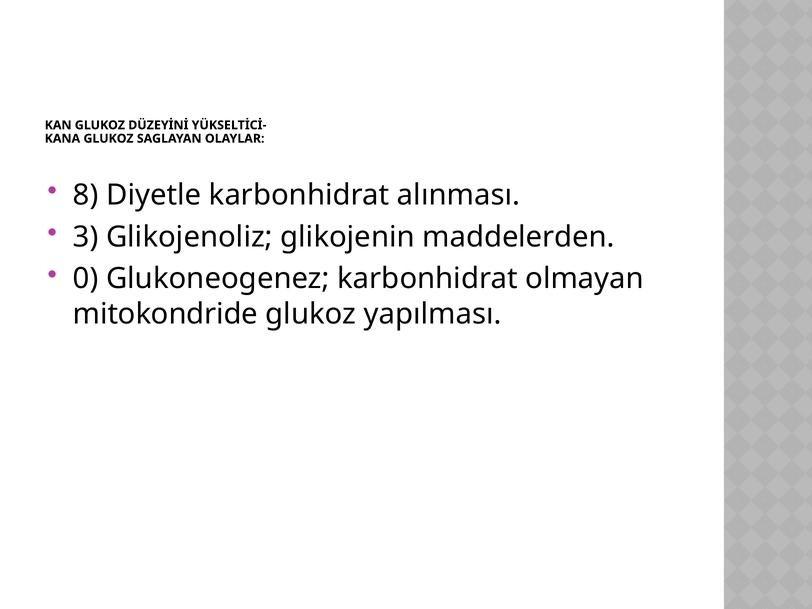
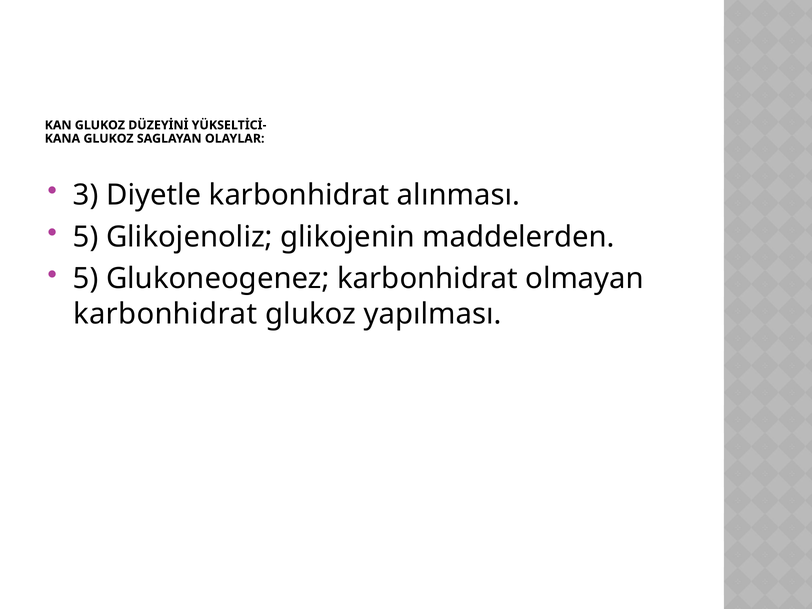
8: 8 -> 3
3 at (86, 237): 3 -> 5
0 at (86, 279): 0 -> 5
mitokondride at (165, 314): mitokondride -> karbonhidrat
